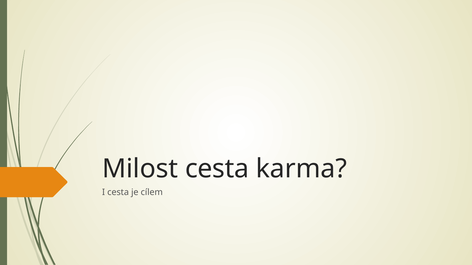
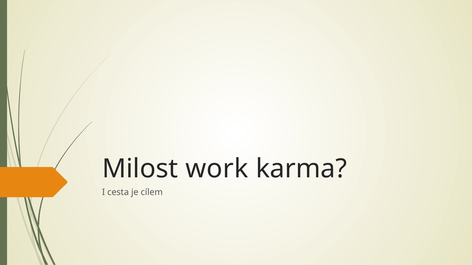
Milost cesta: cesta -> work
